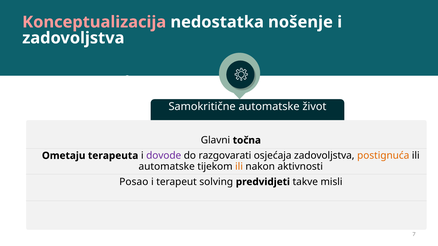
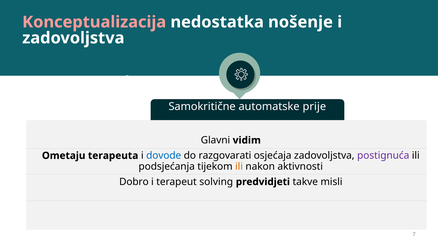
život: život -> prije
točna: točna -> vidim
dovode colour: purple -> blue
postignuća colour: orange -> purple
automatske at (167, 167): automatske -> podsjećanja
Posao: Posao -> Dobro
